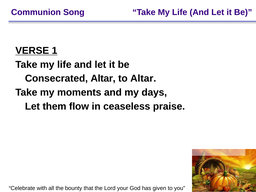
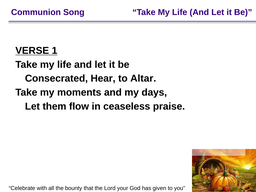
Consecrated Altar: Altar -> Hear
